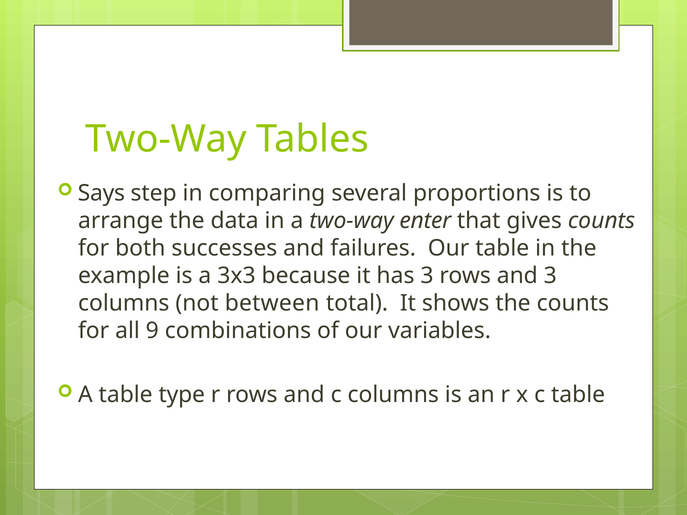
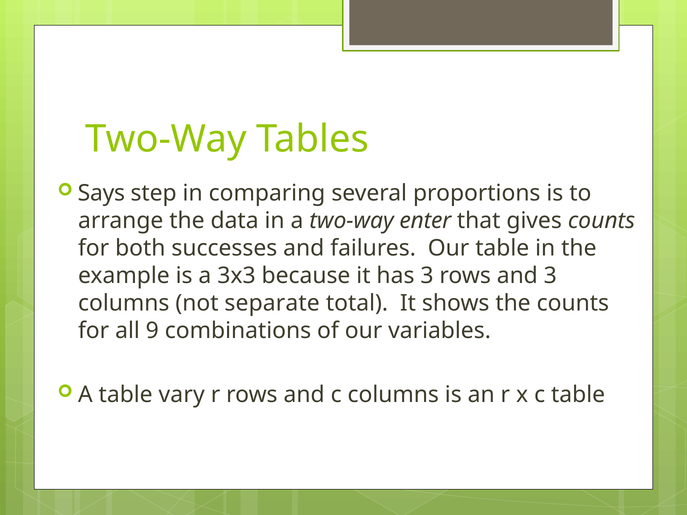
between: between -> separate
type: type -> vary
